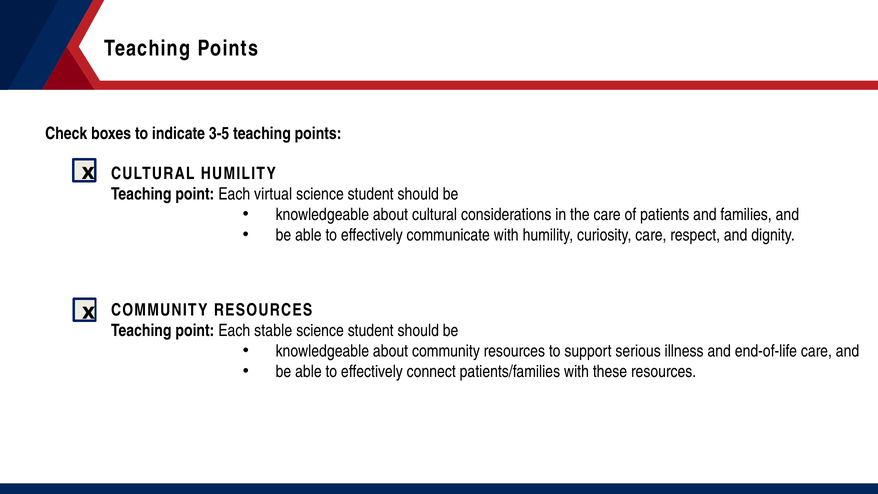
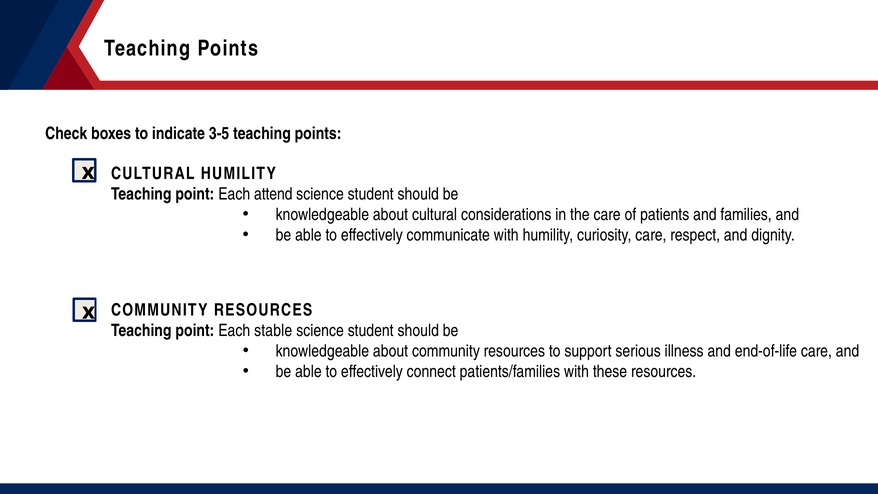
virtual: virtual -> attend
